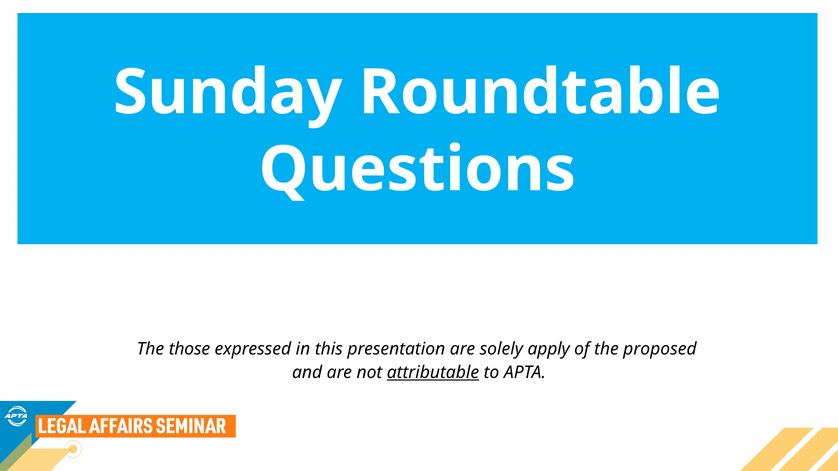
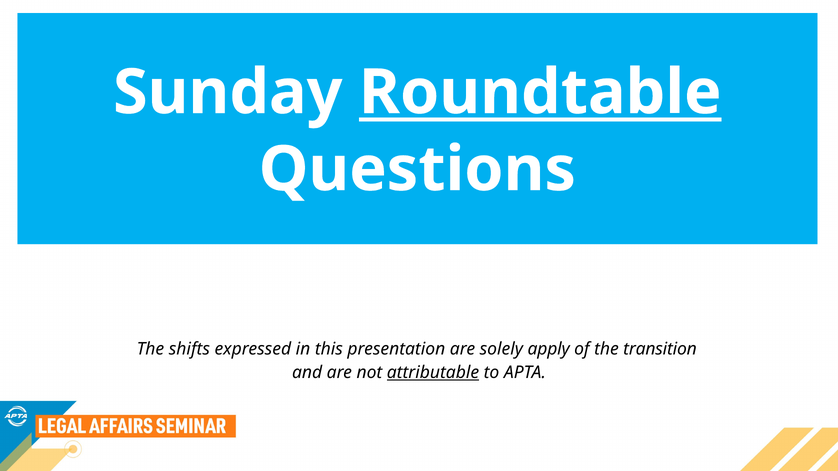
Roundtable underline: none -> present
those: those -> shifts
proposed: proposed -> transition
